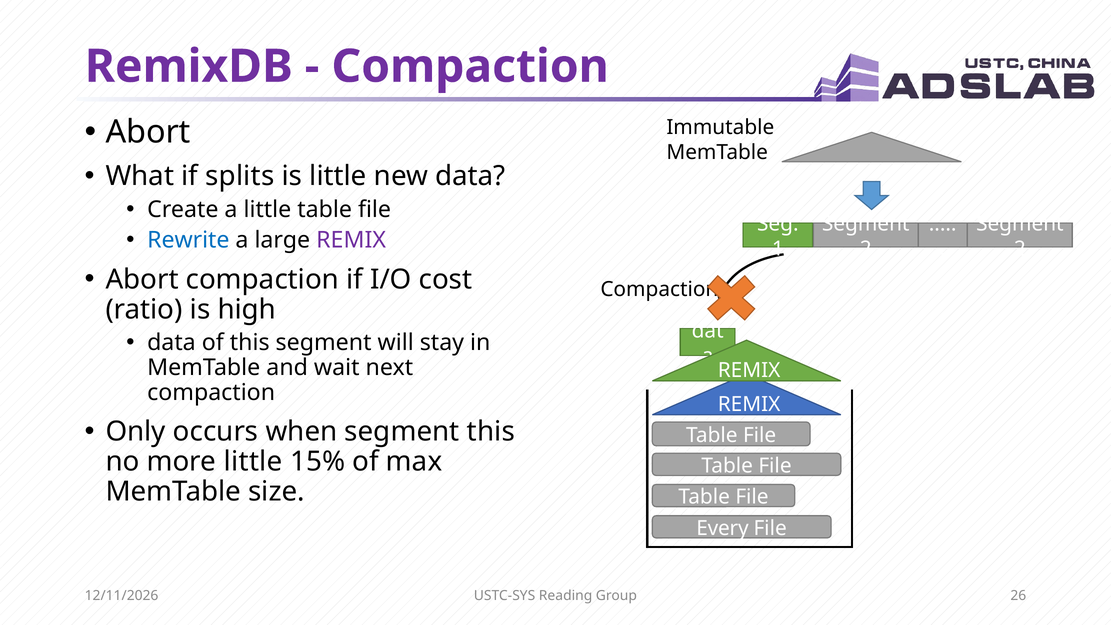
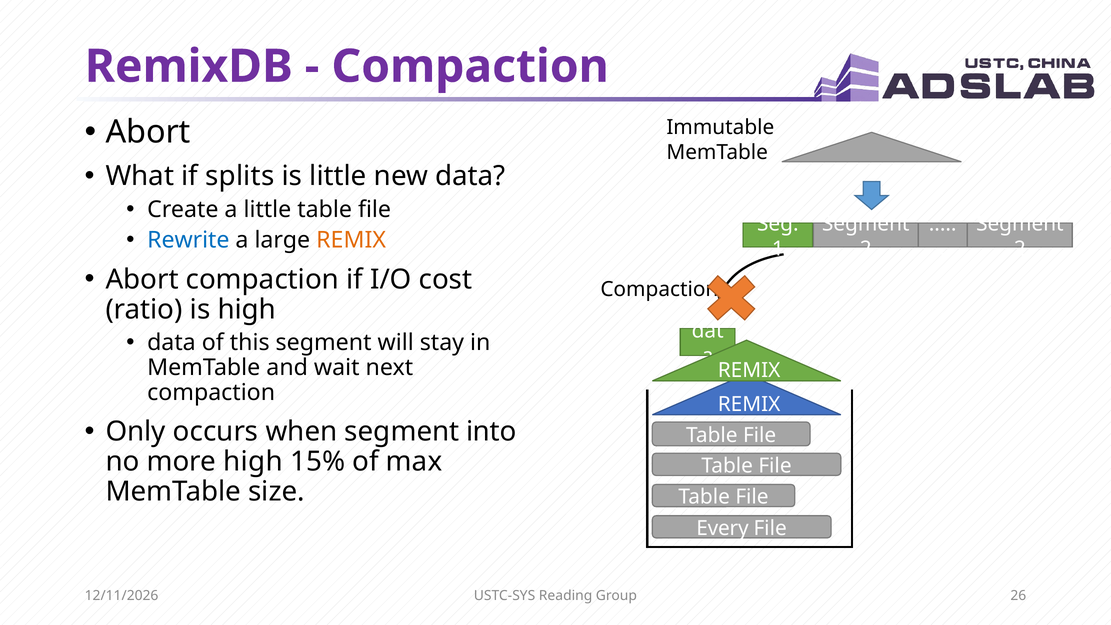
REMIX at (351, 240) colour: purple -> orange
segment this: this -> into
more little: little -> high
